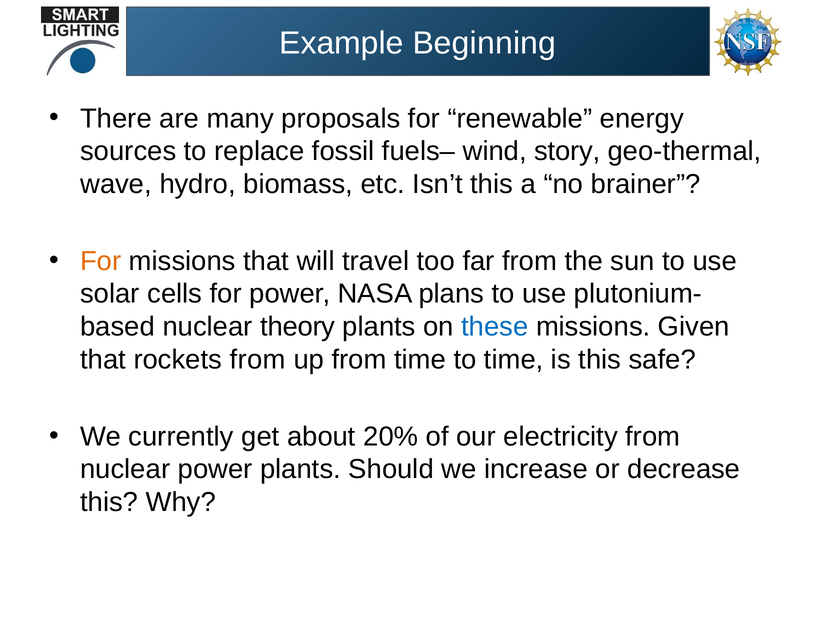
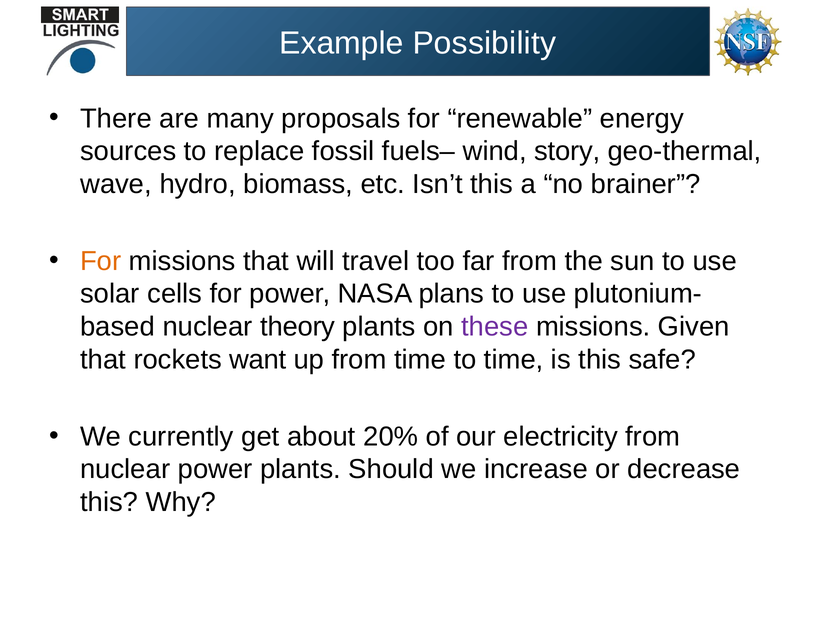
Beginning: Beginning -> Possibility
these colour: blue -> purple
rockets from: from -> want
